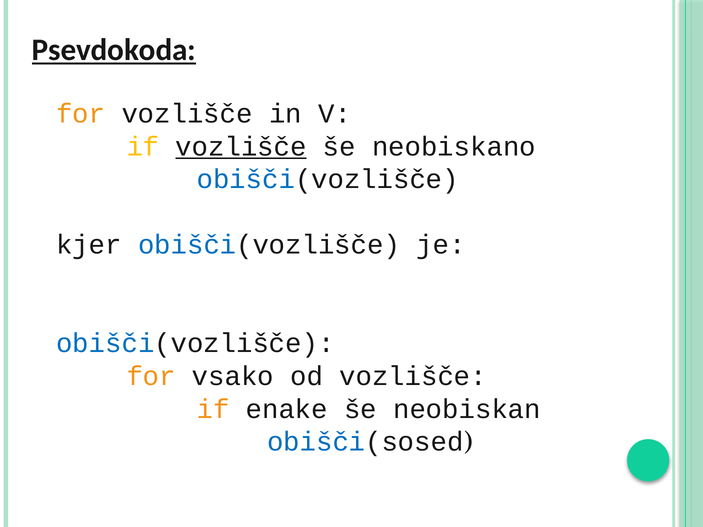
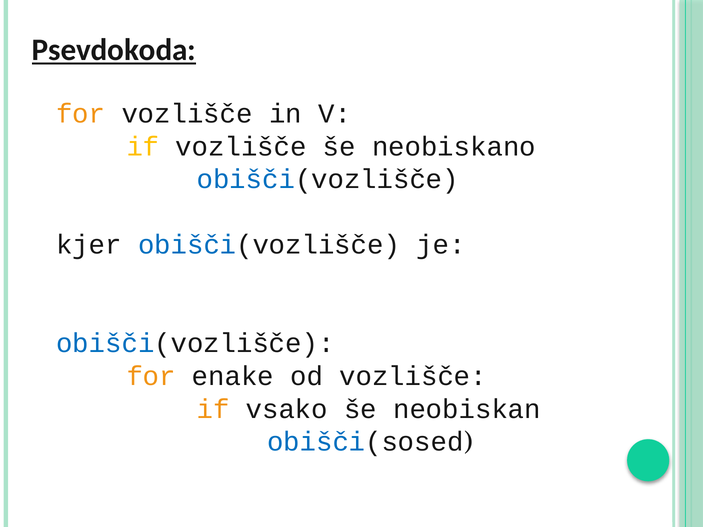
vozlišče at (241, 147) underline: present -> none
vsako: vsako -> enake
enake: enake -> vsako
